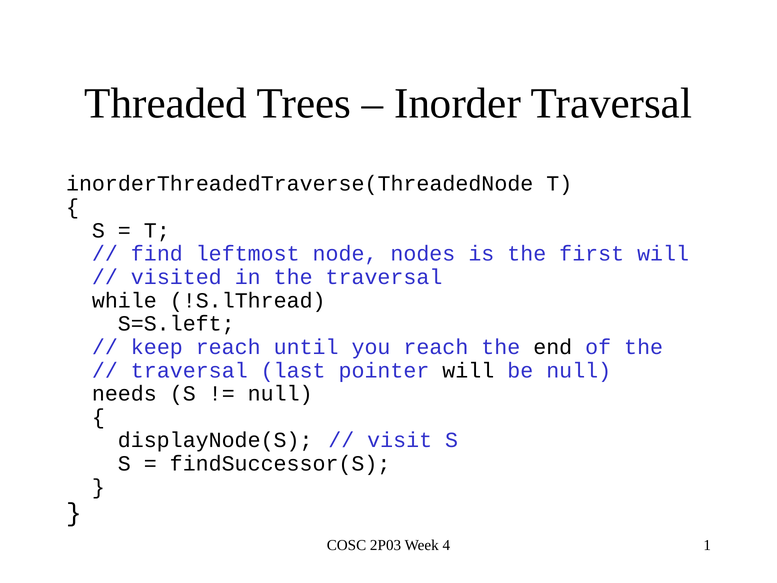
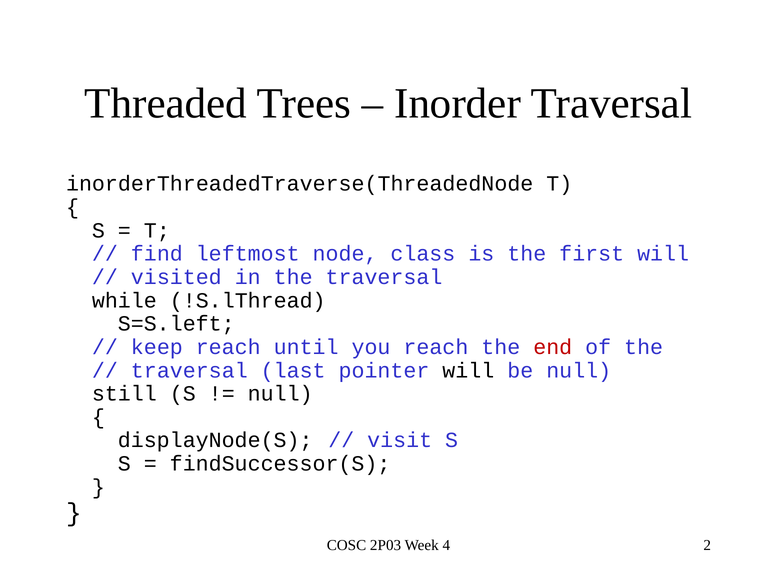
nodes: nodes -> class
end colour: black -> red
needs: needs -> still
1: 1 -> 2
